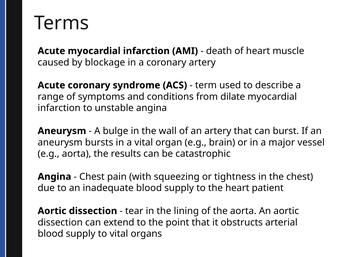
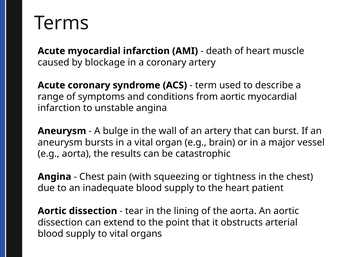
from dilate: dilate -> aortic
